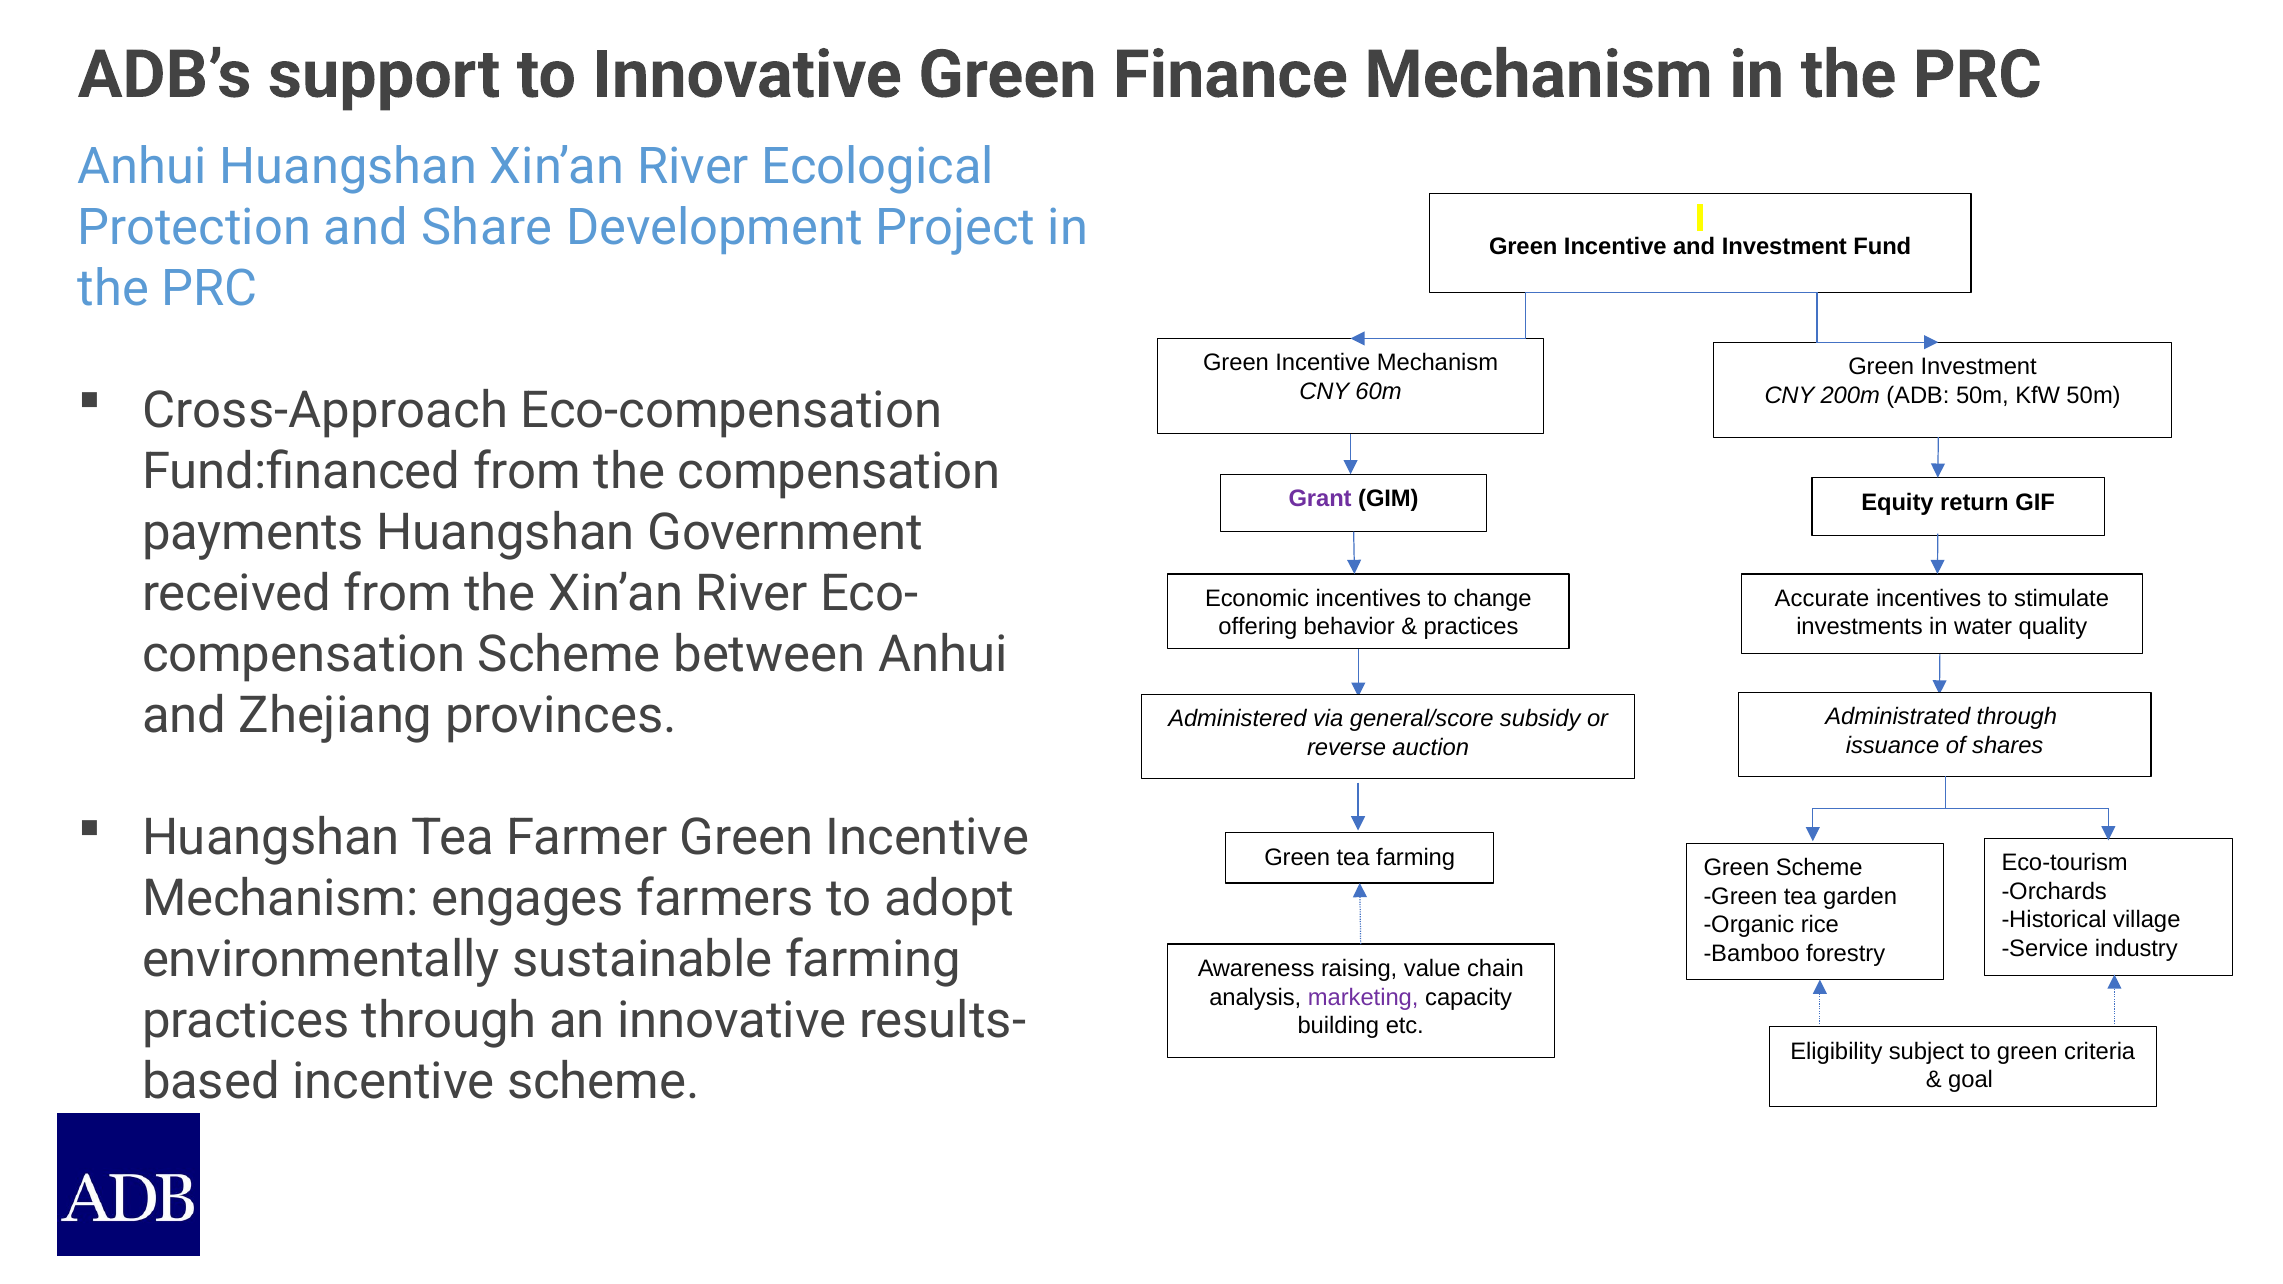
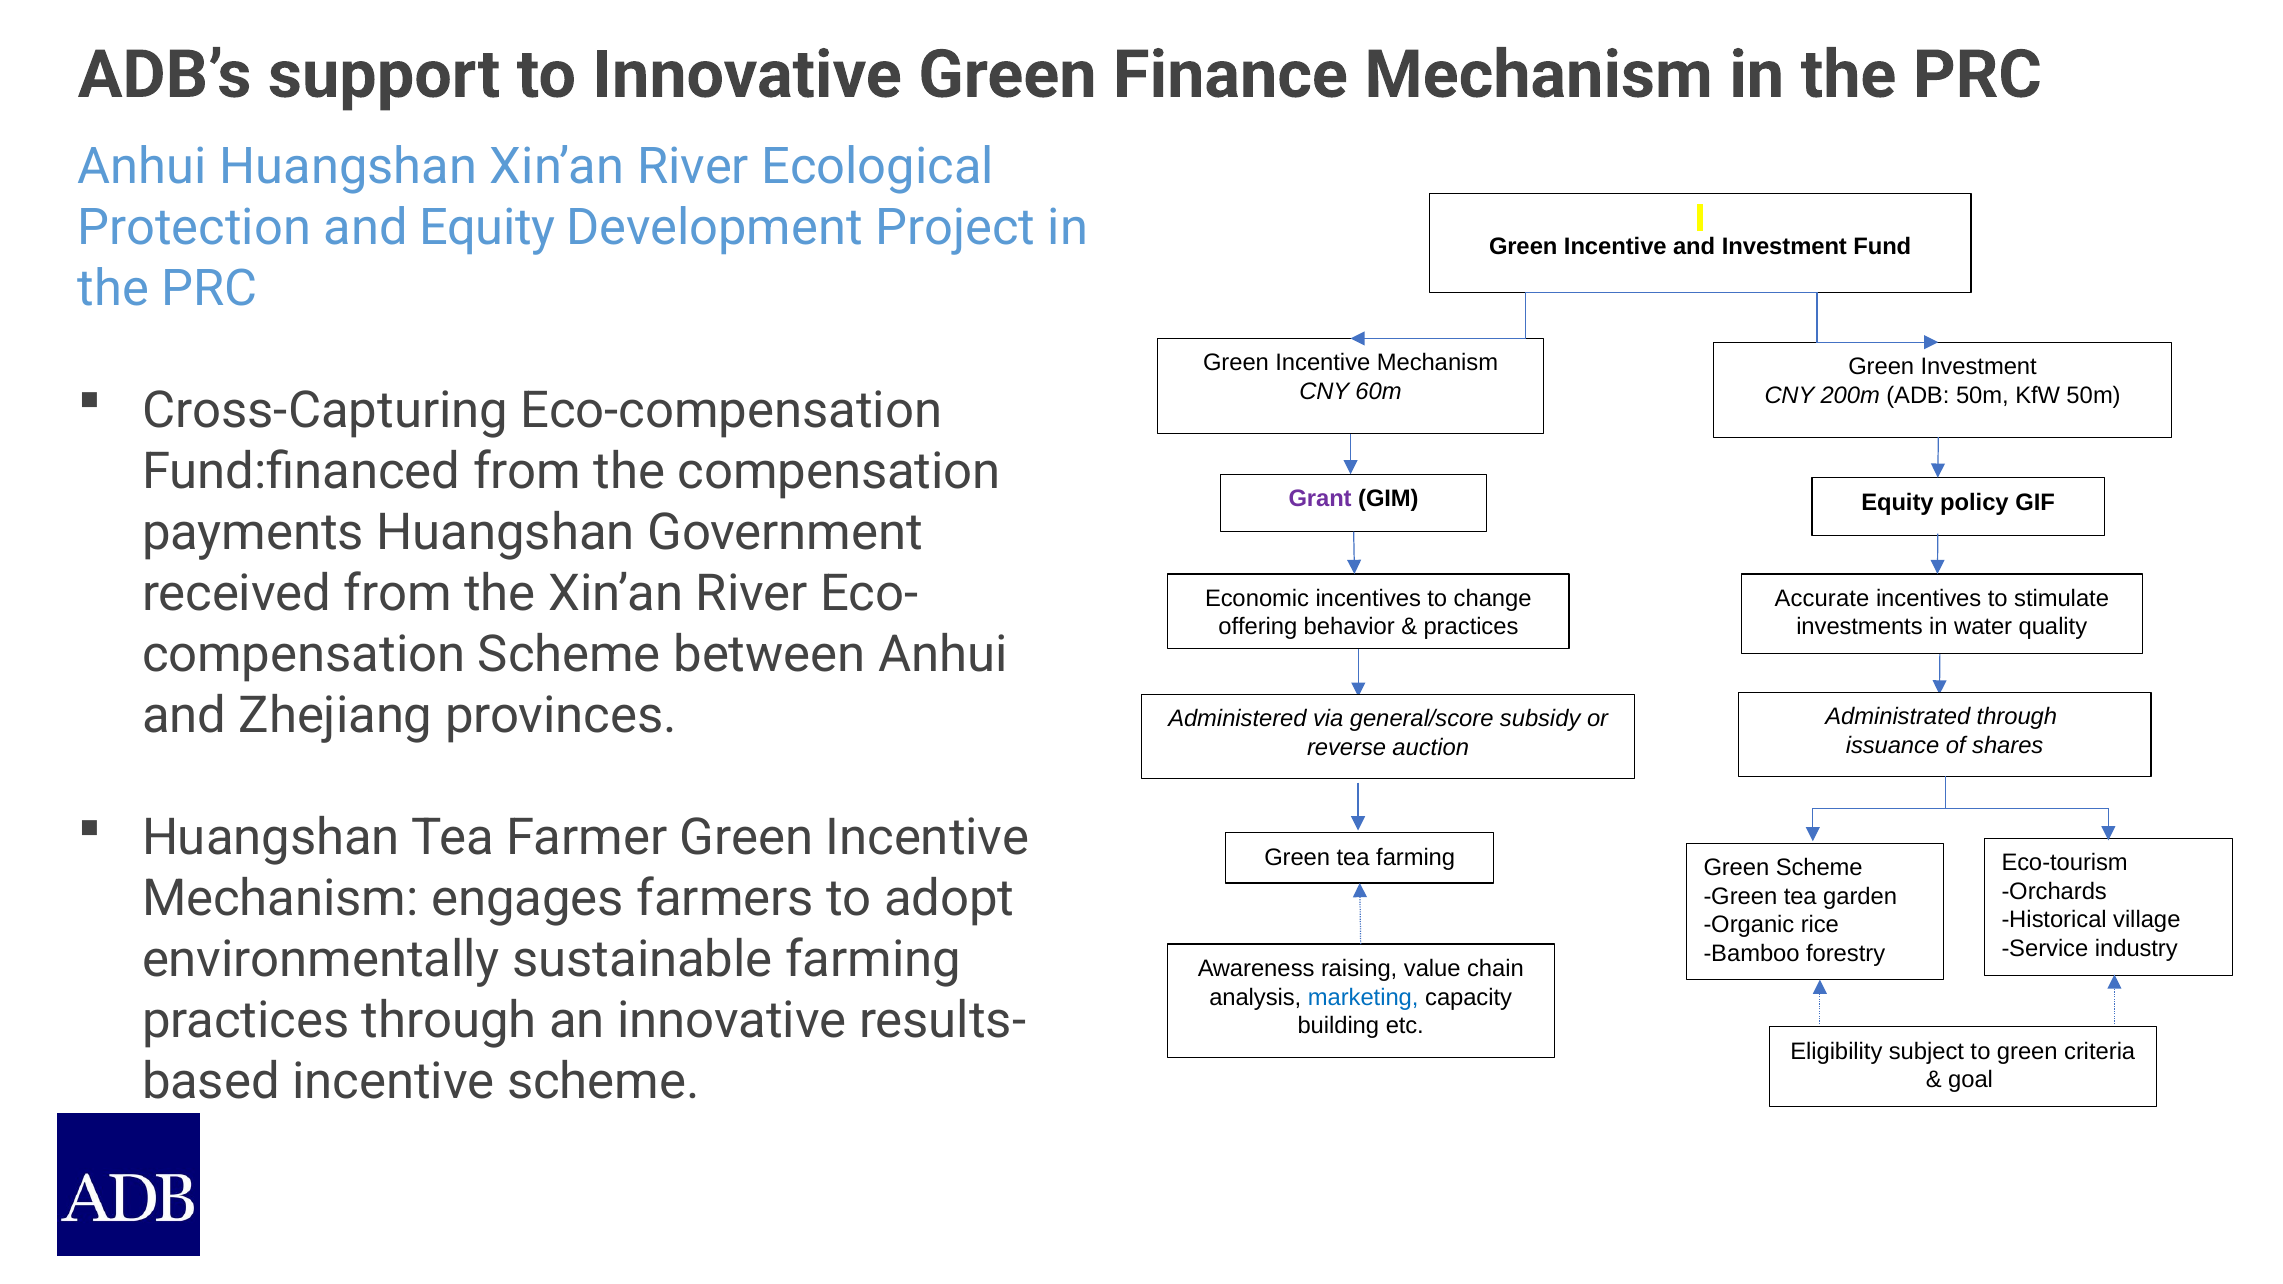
and Share: Share -> Equity
Cross-Approach: Cross-Approach -> Cross-Capturing
return: return -> policy
marketing colour: purple -> blue
